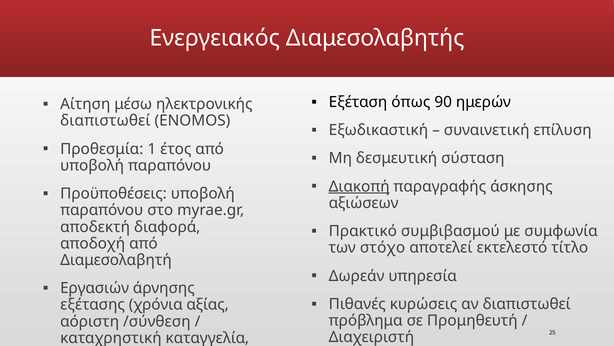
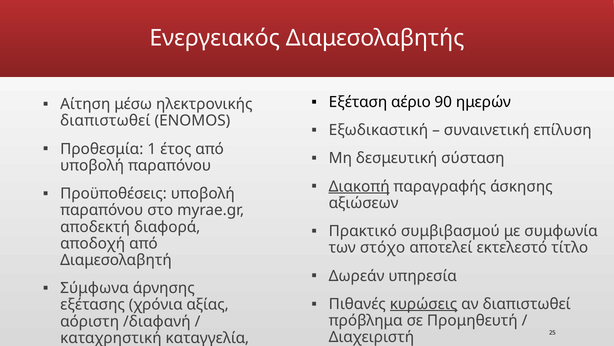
όπως: όπως -> αέριο
Εργασιών: Εργασιών -> Σύμφωνα
κυρώσεις underline: none -> present
/σύνθεση: /σύνθεση -> /διαφανή
